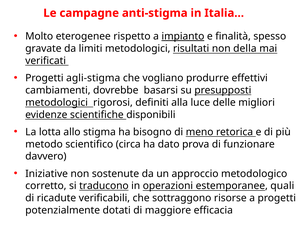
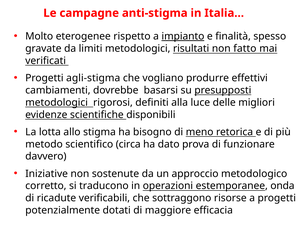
della: della -> fatto
traducono underline: present -> none
quali: quali -> onda
